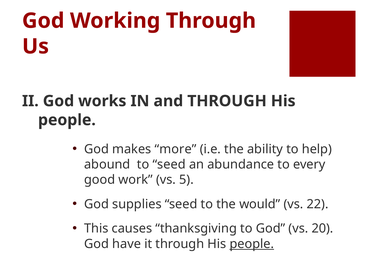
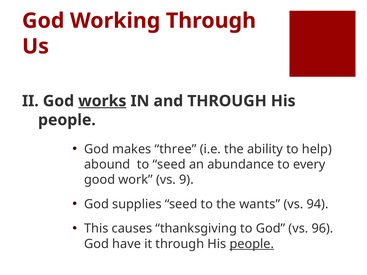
works underline: none -> present
more: more -> three
5: 5 -> 9
would: would -> wants
22: 22 -> 94
20: 20 -> 96
